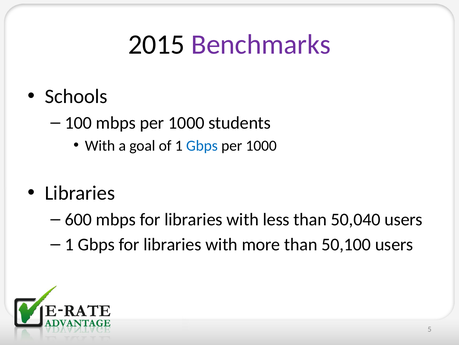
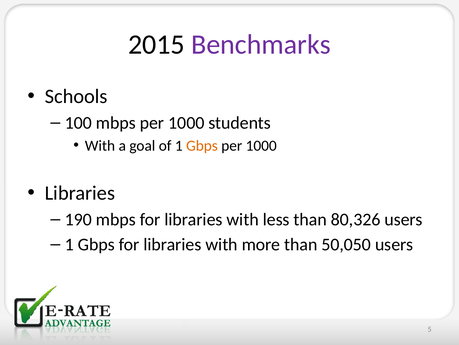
Gbps at (202, 145) colour: blue -> orange
600: 600 -> 190
50,040: 50,040 -> 80,326
50,100: 50,100 -> 50,050
